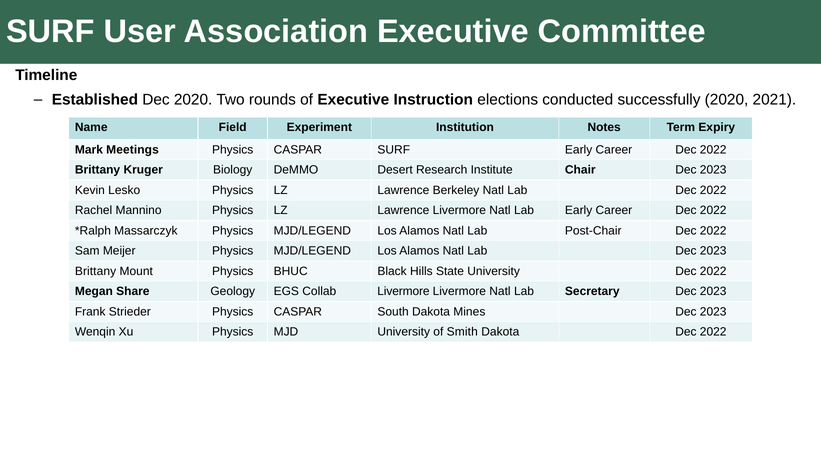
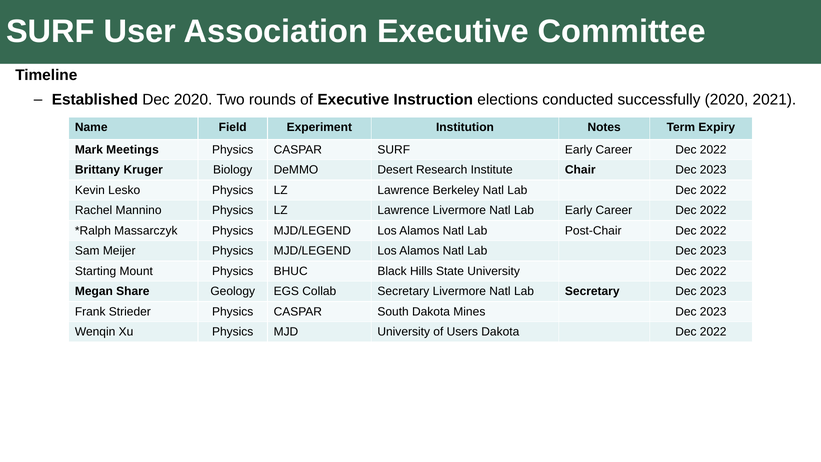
Brittany at (96, 271): Brittany -> Starting
Collab Livermore: Livermore -> Secretary
Smith: Smith -> Users
